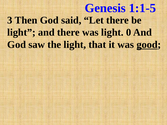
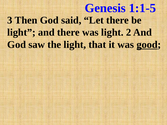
0: 0 -> 2
